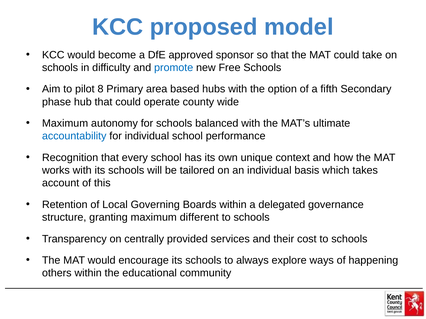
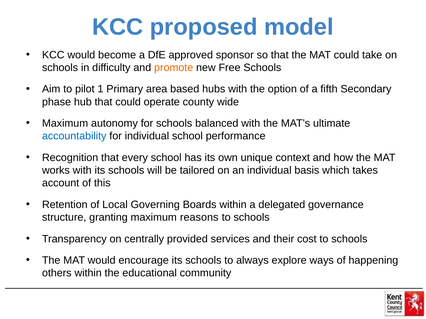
promote colour: blue -> orange
8: 8 -> 1
different: different -> reasons
